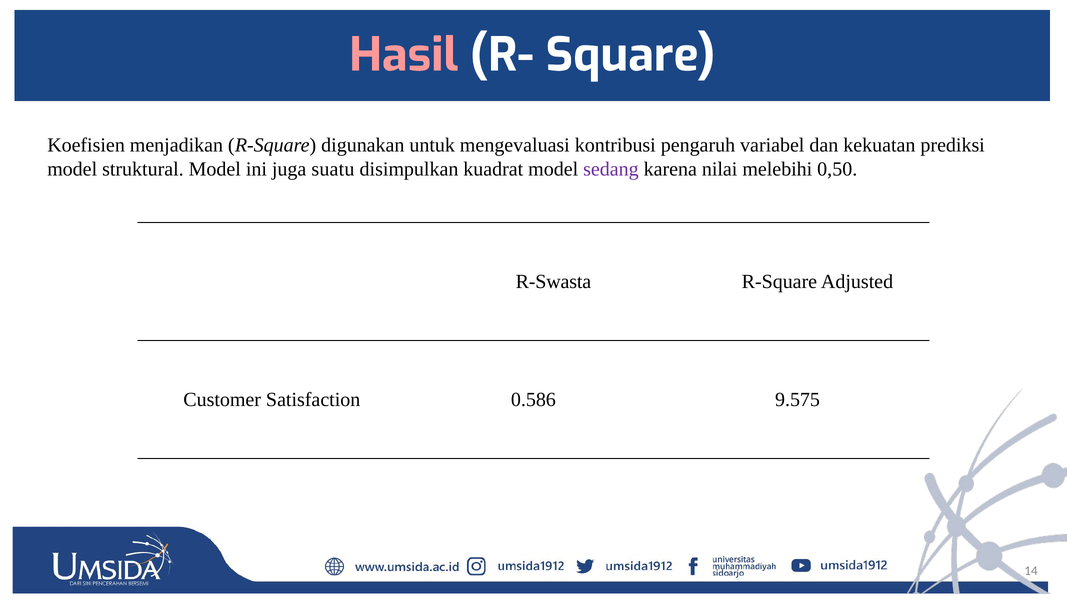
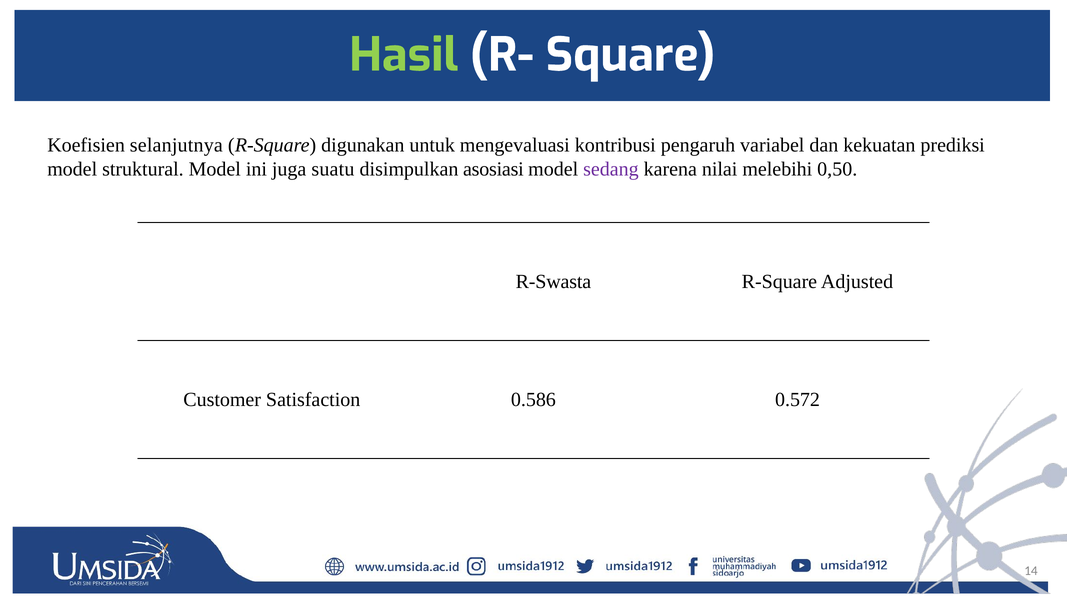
Hasil colour: pink -> light green
menjadikan: menjadikan -> selanjutnya
kuadrat: kuadrat -> asosiasi
9.575: 9.575 -> 0.572
